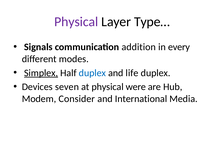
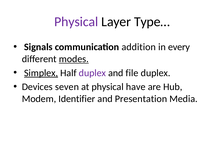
modes underline: none -> present
duplex at (92, 73) colour: blue -> purple
life: life -> file
were: were -> have
Consider: Consider -> Identifier
International: International -> Presentation
